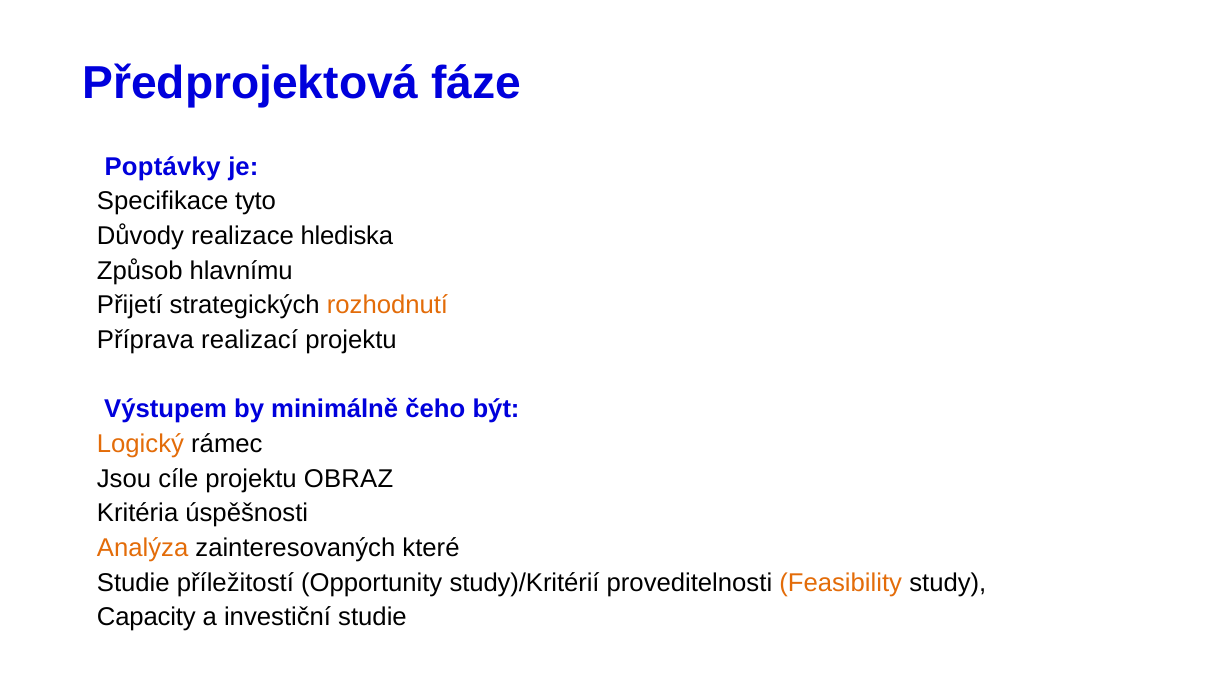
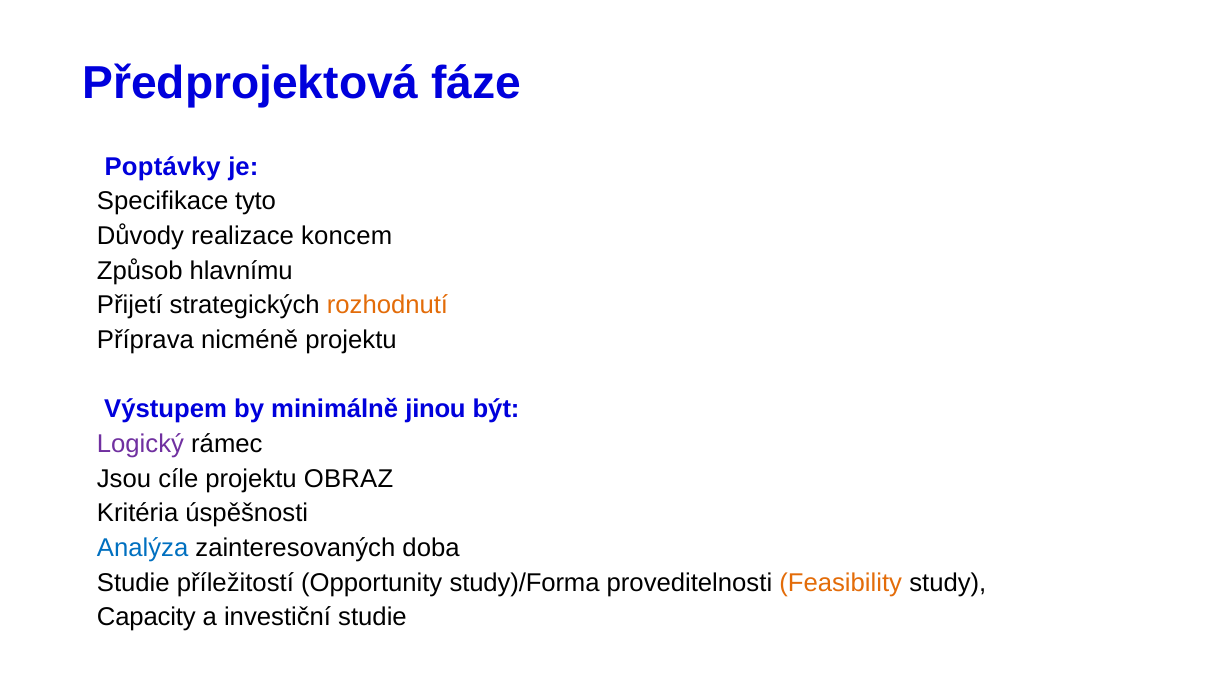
hlediska: hlediska -> koncem
realizací: realizací -> nicméně
čeho: čeho -> jinou
Logický colour: orange -> purple
Analýza colour: orange -> blue
které: které -> doba
study)/Kritérií: study)/Kritérií -> study)/Forma
